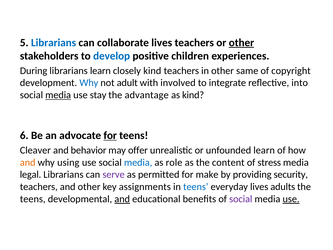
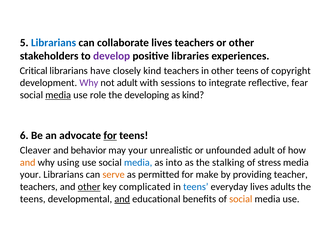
other at (241, 43) underline: present -> none
develop colour: blue -> purple
children: children -> libraries
During: During -> Critical
librarians learn: learn -> have
other same: same -> teens
Why at (89, 83) colour: blue -> purple
involved: involved -> sessions
into: into -> fear
stay: stay -> role
advantage: advantage -> developing
may offer: offer -> your
unfounded learn: learn -> adult
role: role -> into
content: content -> stalking
legal at (31, 174): legal -> your
serve colour: purple -> orange
security: security -> teacher
other at (89, 187) underline: none -> present
assignments: assignments -> complicated
social at (241, 199) colour: purple -> orange
use at (291, 199) underline: present -> none
